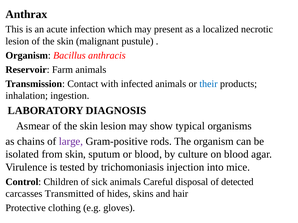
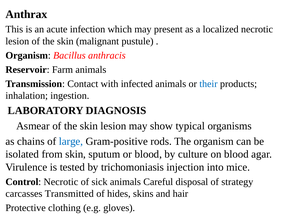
large colour: purple -> blue
Control Children: Children -> Necrotic
detected: detected -> strategy
